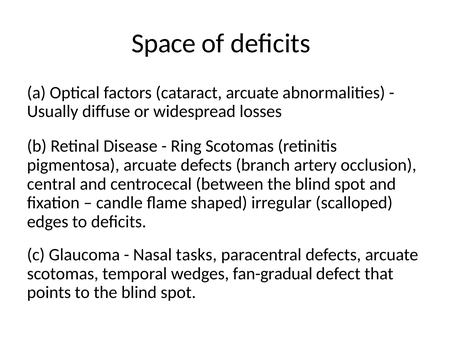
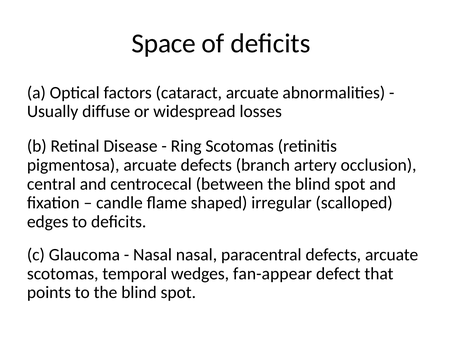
Nasal tasks: tasks -> nasal
fan-gradual: fan-gradual -> fan-appear
